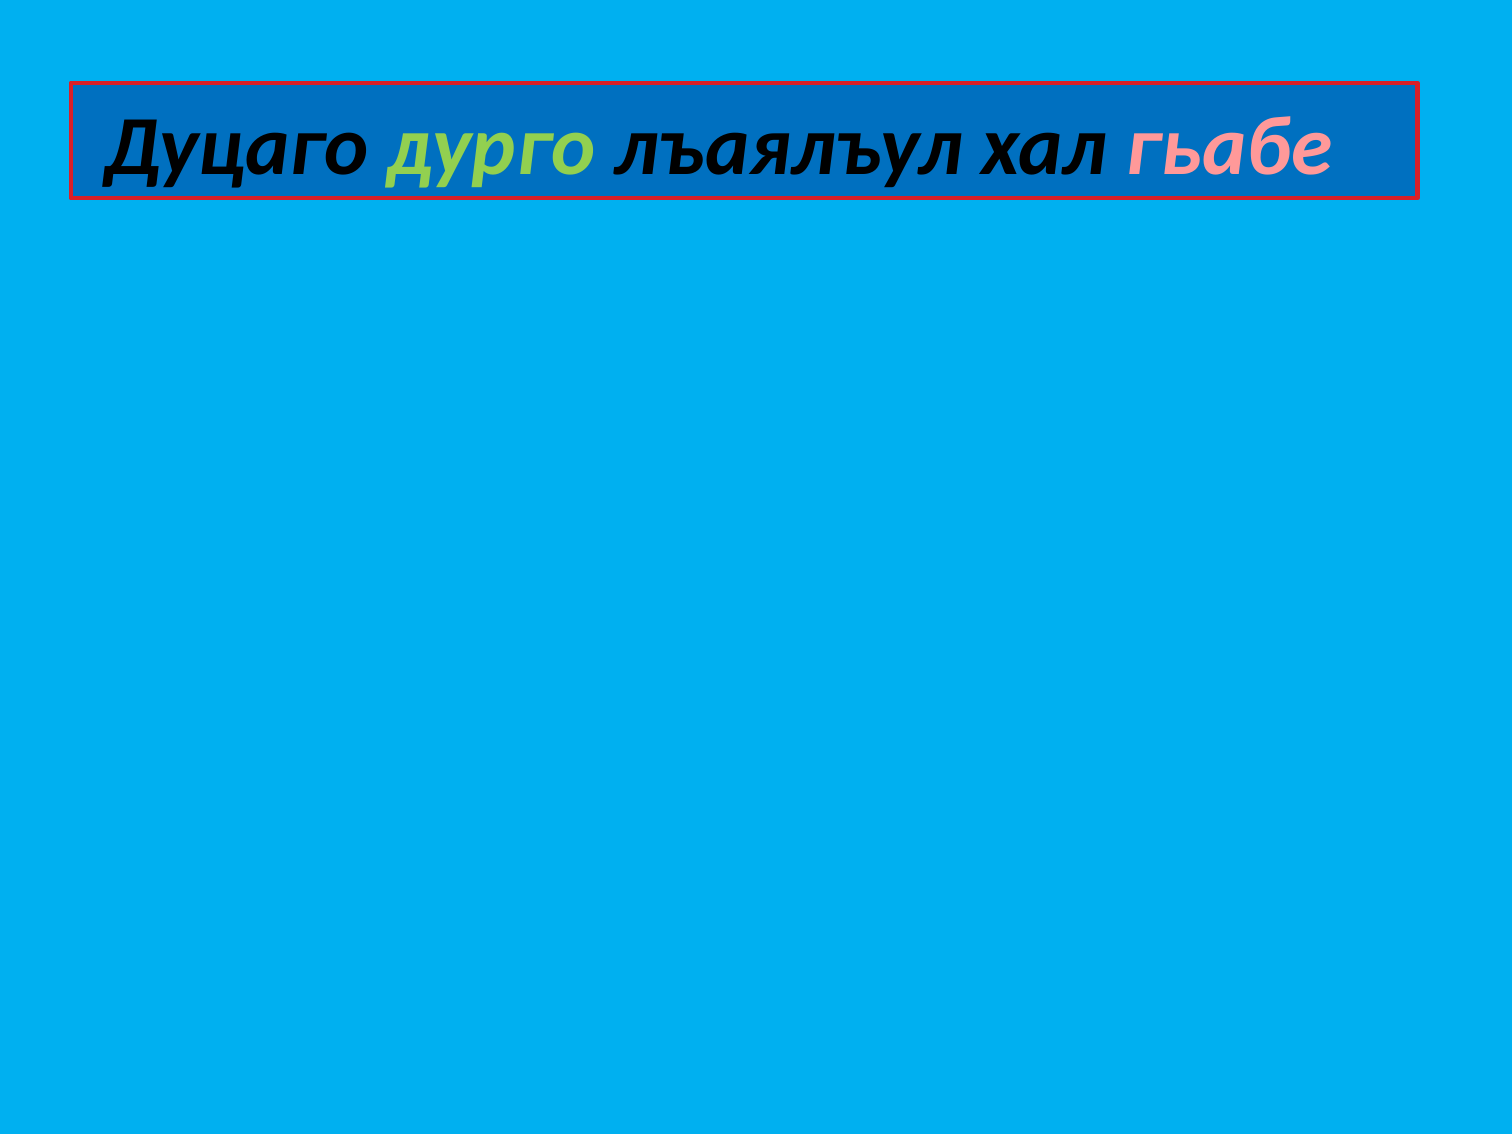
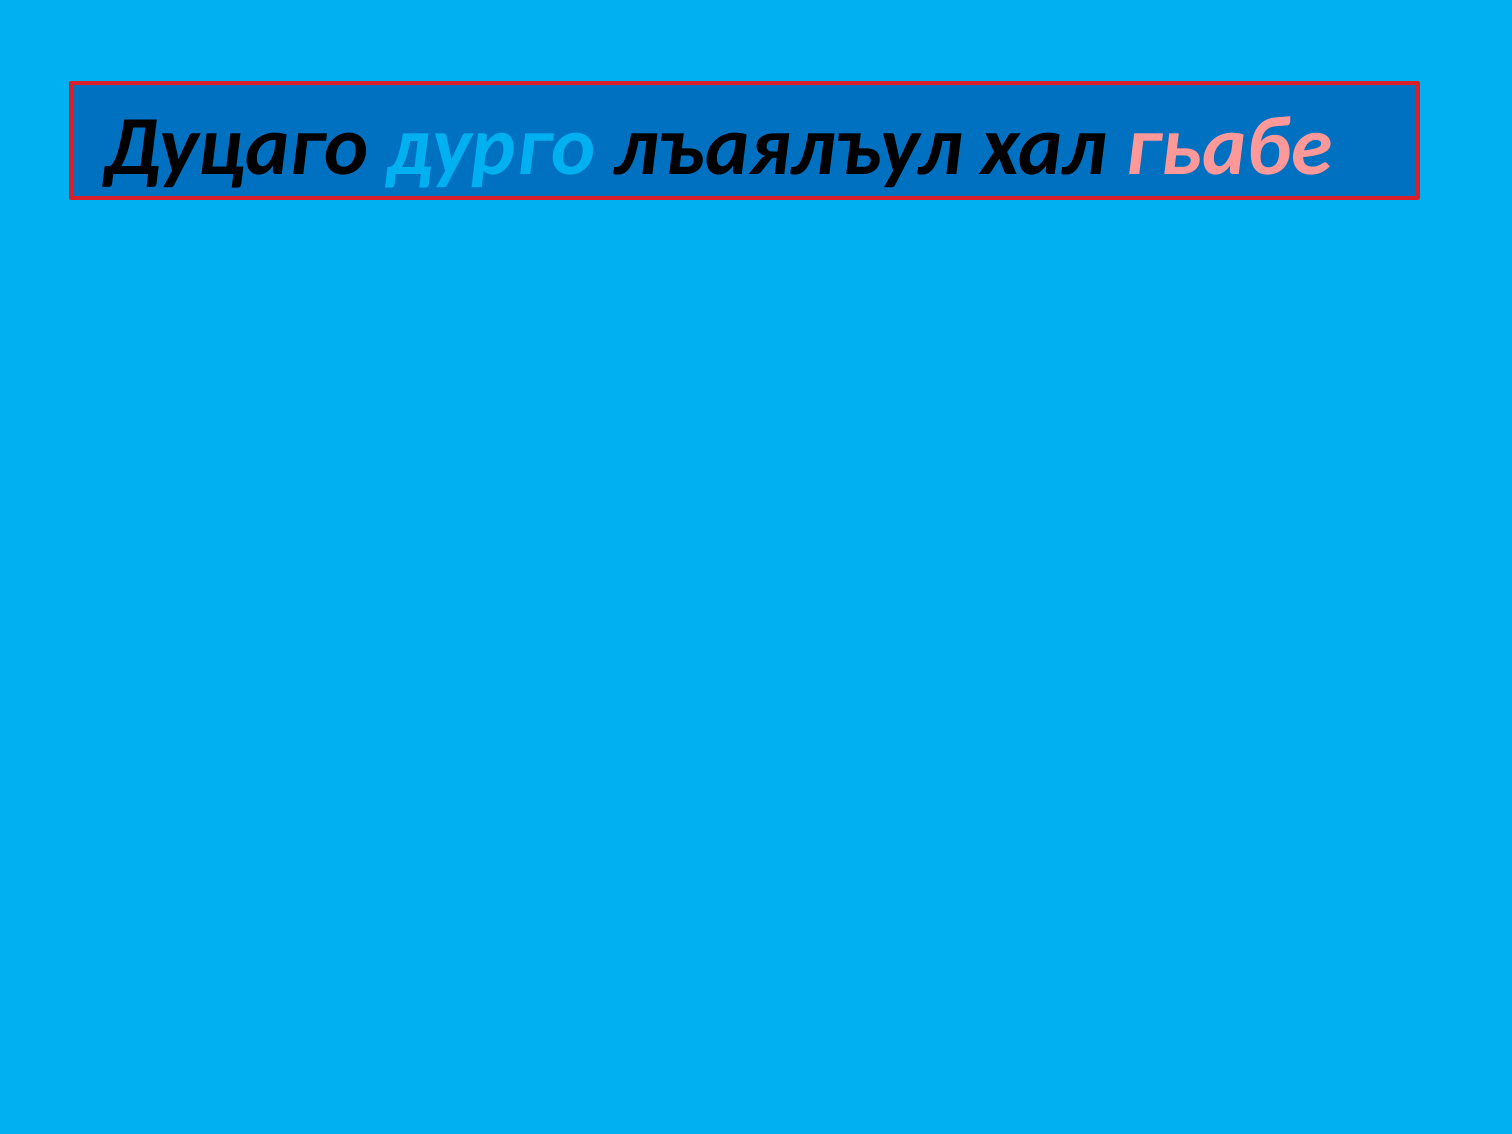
дурго colour: light green -> light blue
